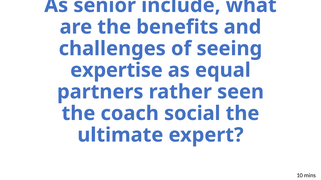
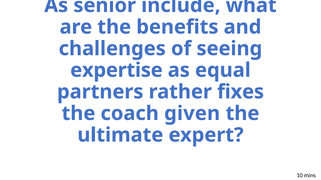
seen: seen -> fixes
social: social -> given
